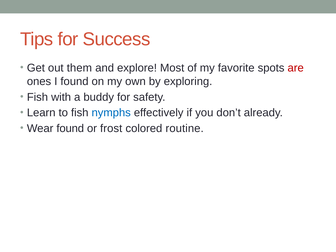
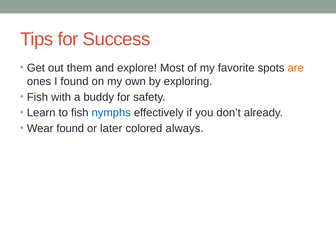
are colour: red -> orange
frost: frost -> later
routine: routine -> always
